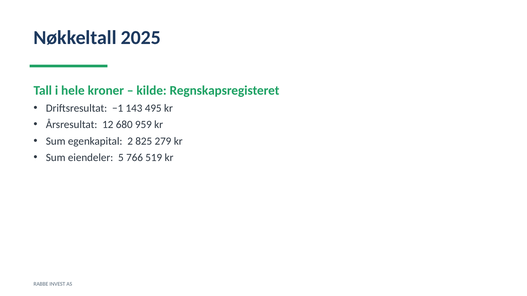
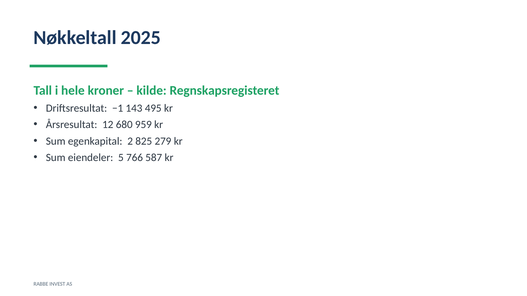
519: 519 -> 587
